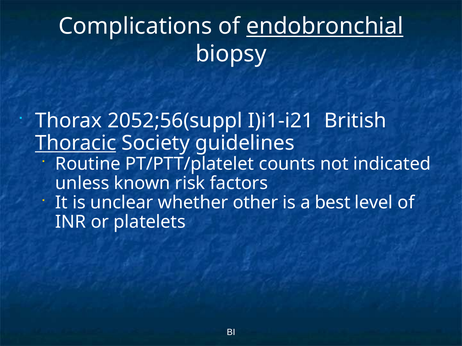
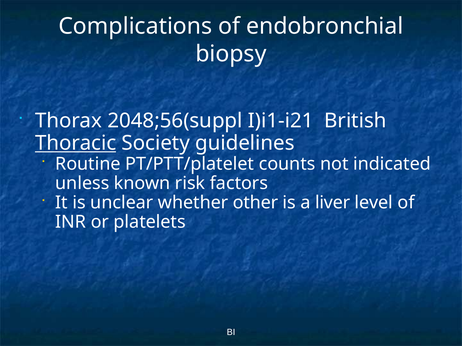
endobronchial underline: present -> none
2052;56(suppl: 2052;56(suppl -> 2048;56(suppl
best: best -> liver
